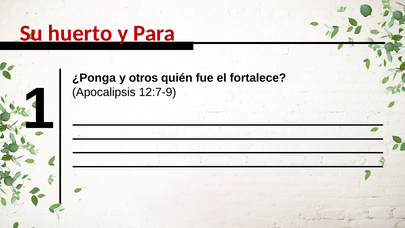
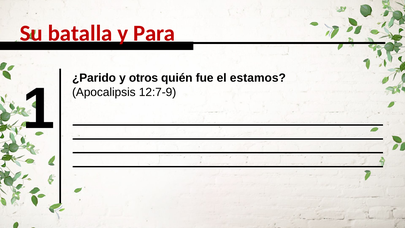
huerto: huerto -> batalla
¿Ponga: ¿Ponga -> ¿Parido
fortalece: fortalece -> estamos
